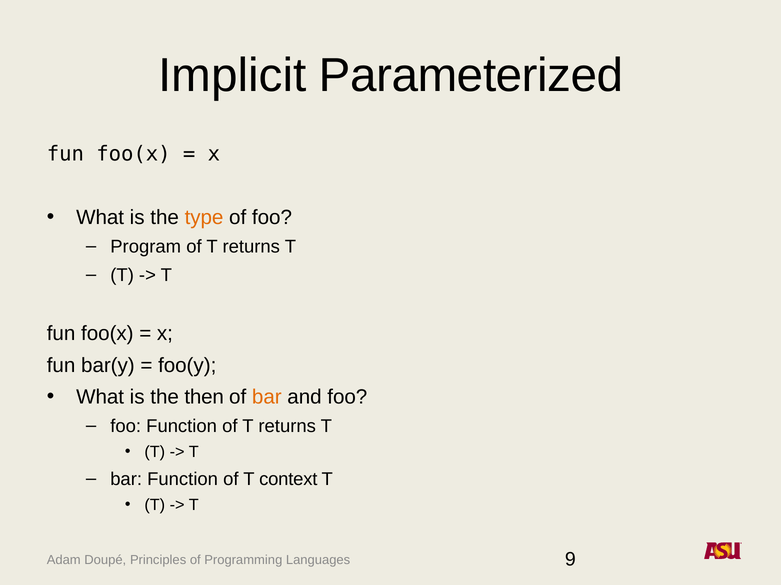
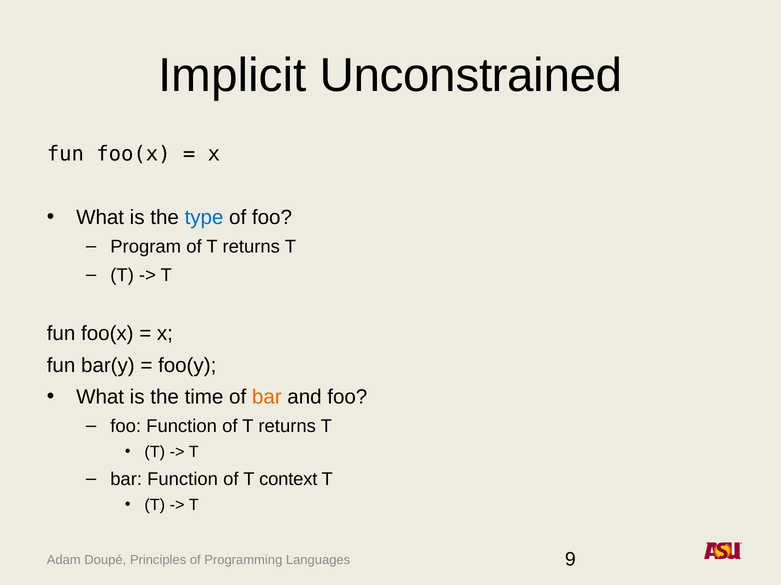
Parameterized: Parameterized -> Unconstrained
type colour: orange -> blue
then: then -> time
